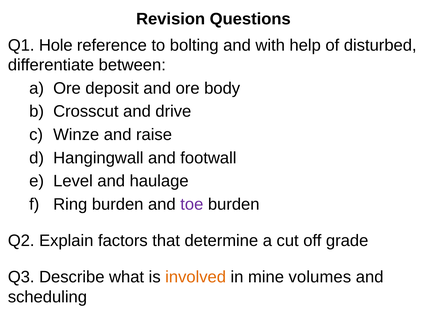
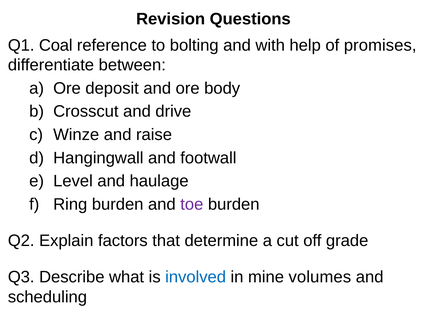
Hole: Hole -> Coal
disturbed: disturbed -> promises
involved colour: orange -> blue
